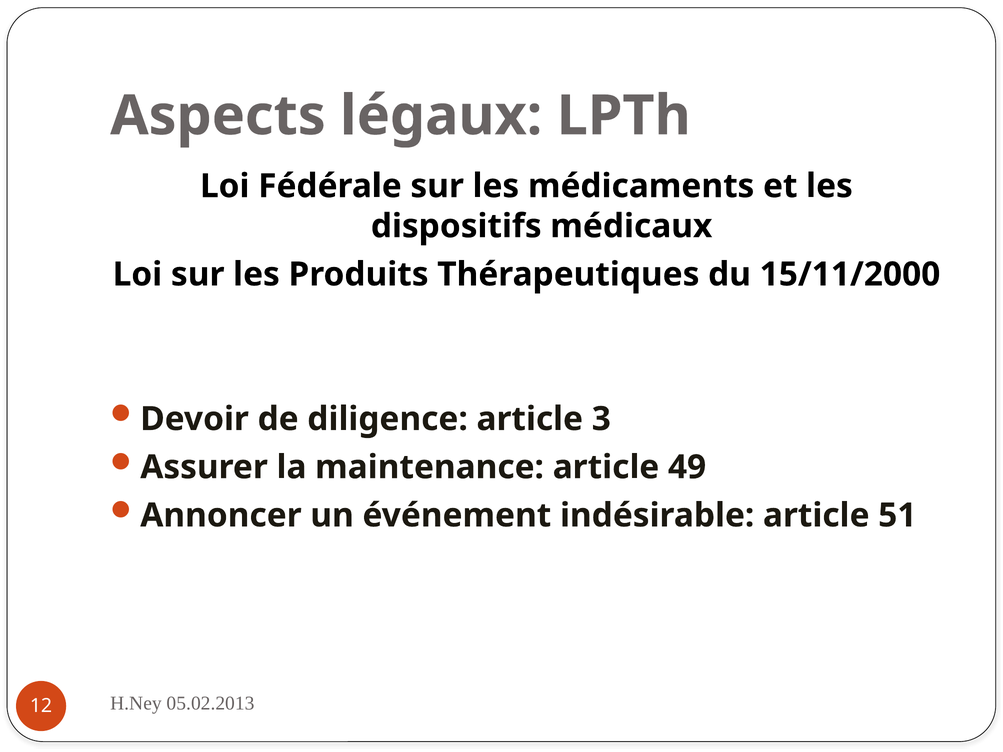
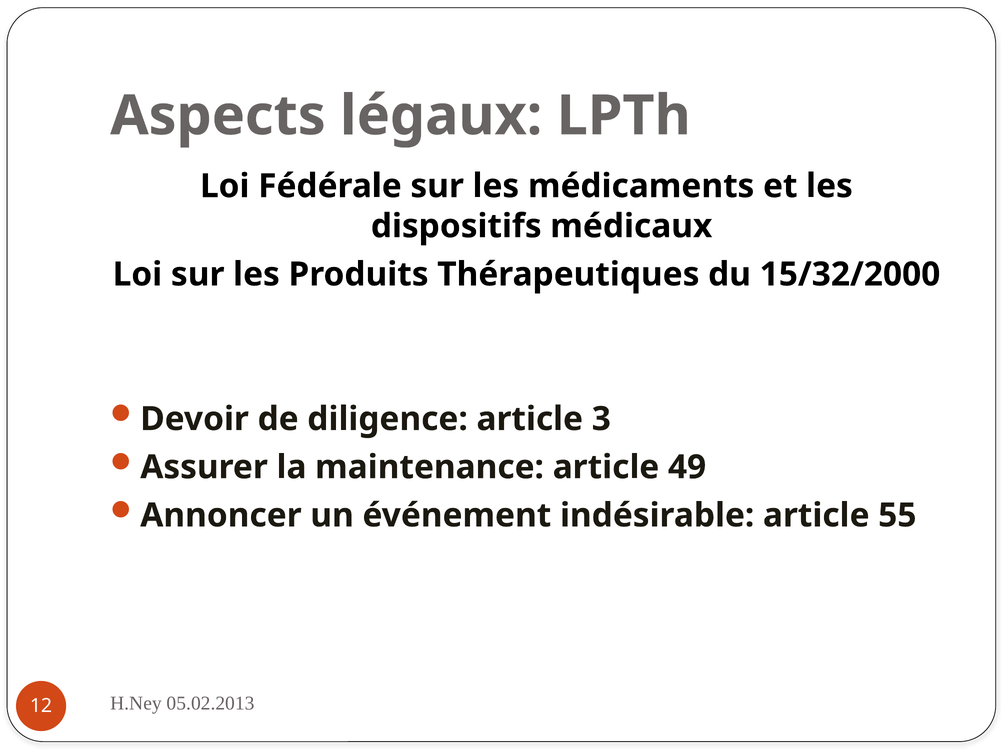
15/11/2000: 15/11/2000 -> 15/32/2000
51: 51 -> 55
